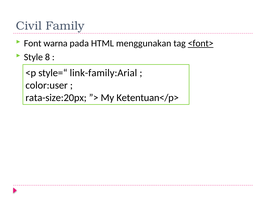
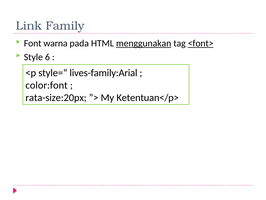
Civil: Civil -> Link
menggunakan underline: none -> present
8: 8 -> 6
link-family:Arial: link-family:Arial -> lives-family:Arial
color:user: color:user -> color:font
